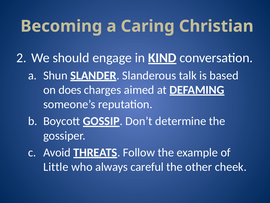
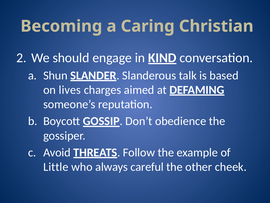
does: does -> lives
determine: determine -> obedience
